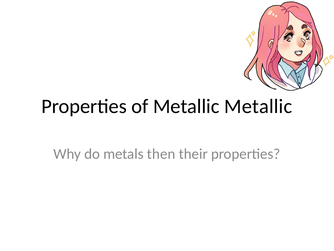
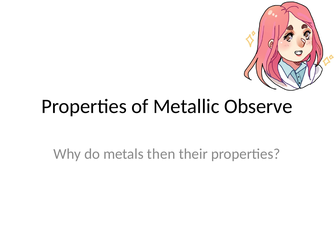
Metallic Metallic: Metallic -> Observe
